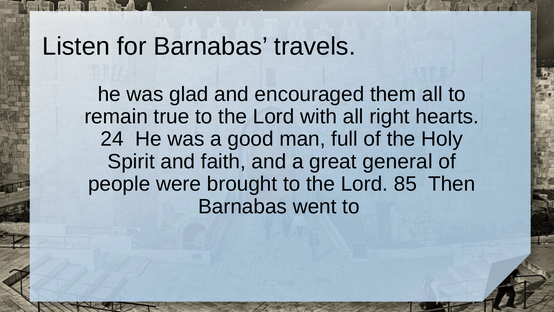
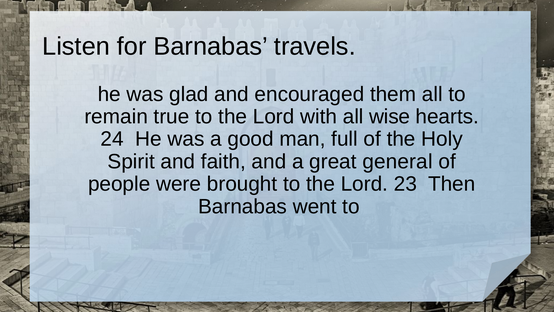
right: right -> wise
85: 85 -> 23
